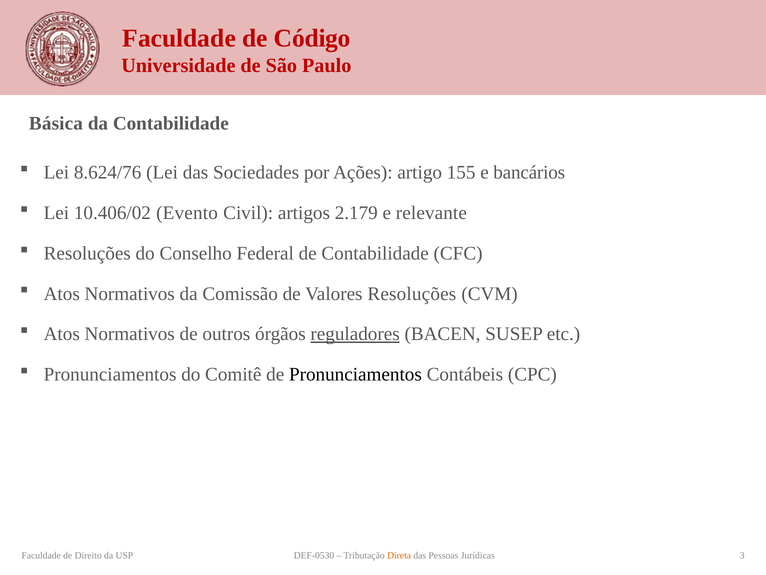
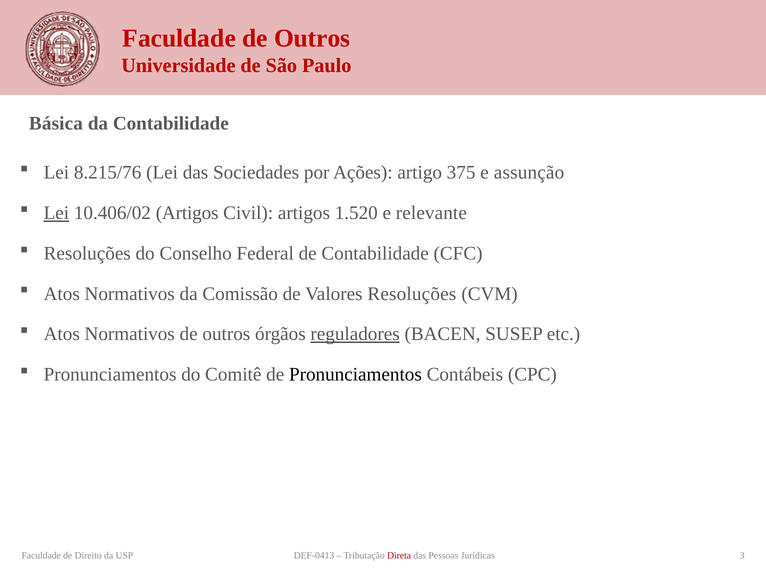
Faculdade de Código: Código -> Outros
8.624/76: 8.624/76 -> 8.215/76
155: 155 -> 375
bancários: bancários -> assunção
Lei at (56, 213) underline: none -> present
10.406/02 Evento: Evento -> Artigos
2.179: 2.179 -> 1.520
DEF-0530: DEF-0530 -> DEF-0413
Direta colour: orange -> red
